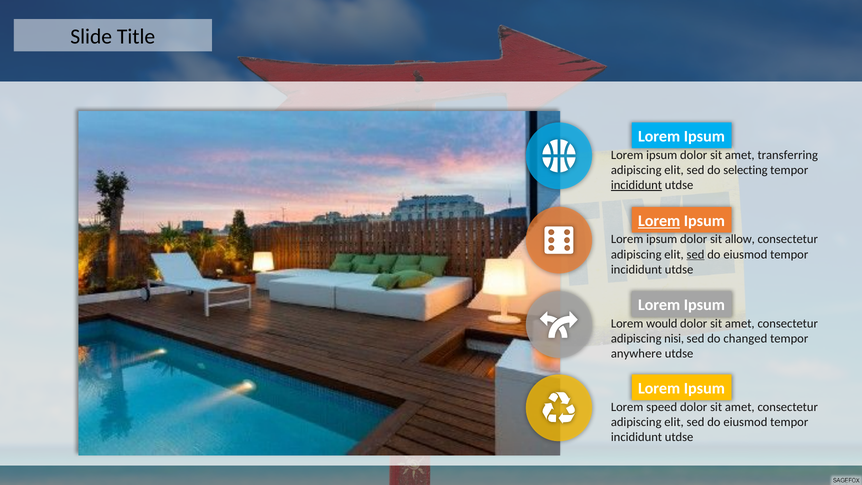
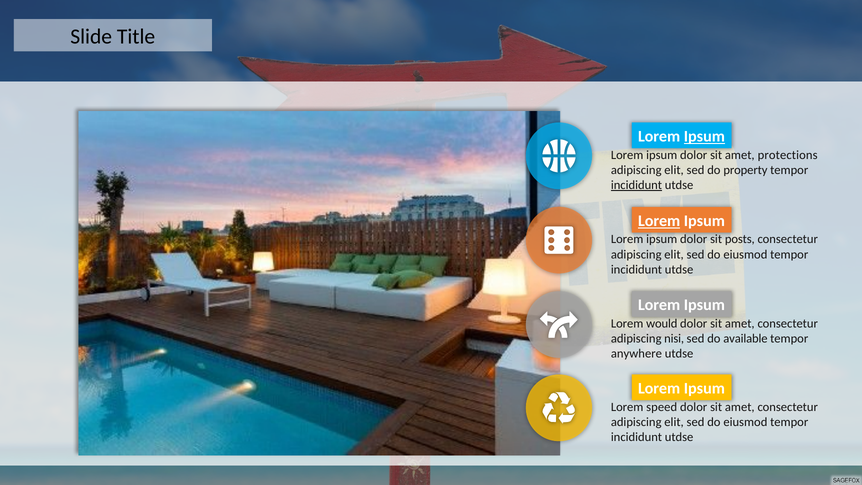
Ipsum at (704, 136) underline: none -> present
transferring: transferring -> protections
selecting: selecting -> property
allow: allow -> posts
sed at (696, 254) underline: present -> none
changed: changed -> available
